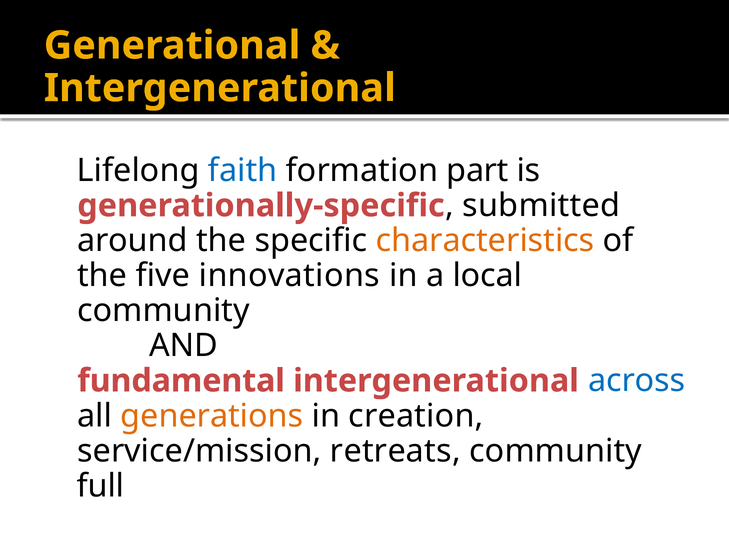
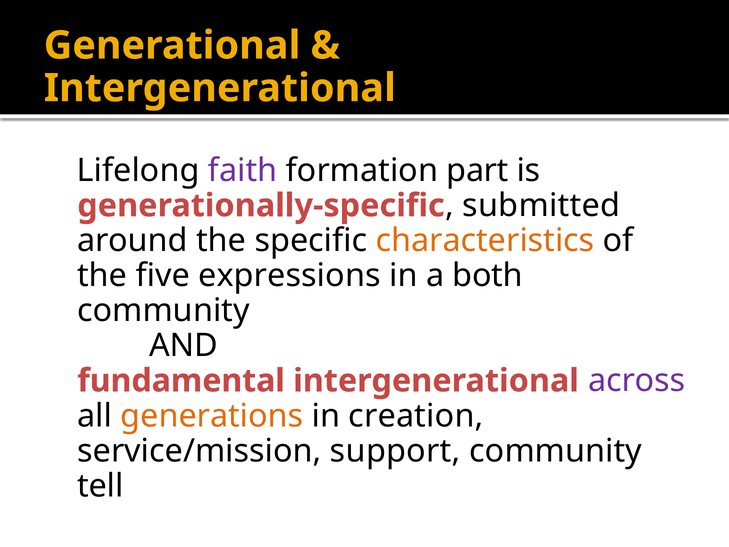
faith colour: blue -> purple
innovations: innovations -> expressions
local: local -> both
across colour: blue -> purple
retreats: retreats -> support
full: full -> tell
